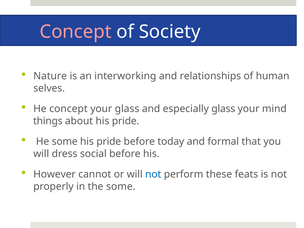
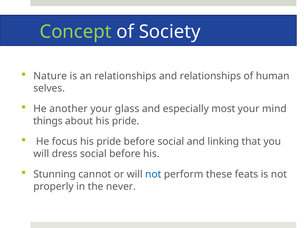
Concept at (76, 32) colour: pink -> light green
an interworking: interworking -> relationships
He concept: concept -> another
especially glass: glass -> most
He some: some -> focus
before today: today -> social
formal: formal -> linking
However: However -> Stunning
the some: some -> never
